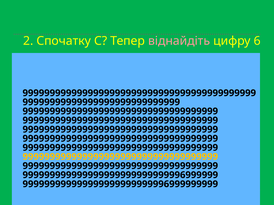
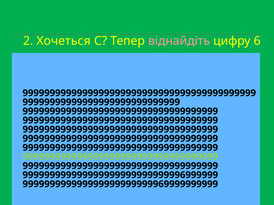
Спочатку: Спочатку -> Хочеться
999999999999999999999999999999999999 at (120, 157) colour: yellow -> light green
999999999999999999999999996999999999: 999999999999999999999999996999999999 -> 999999999999999999999999969999999999
